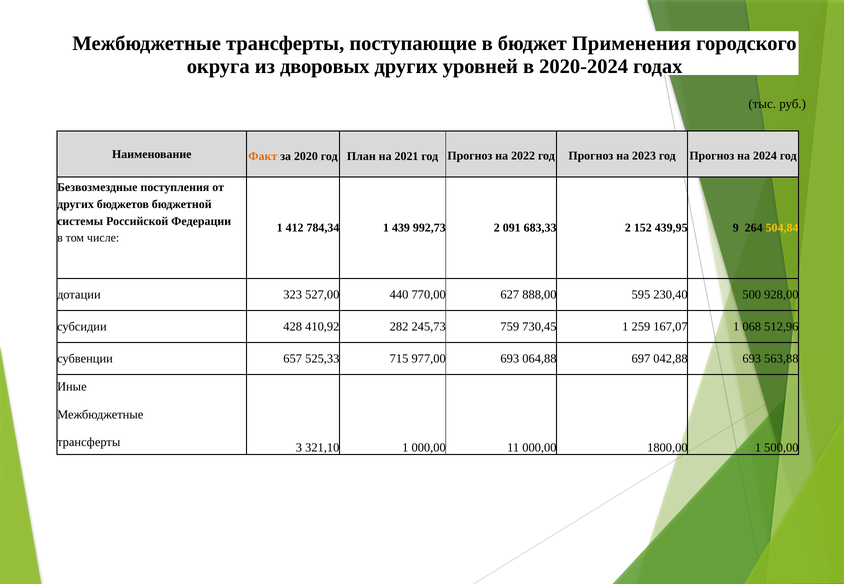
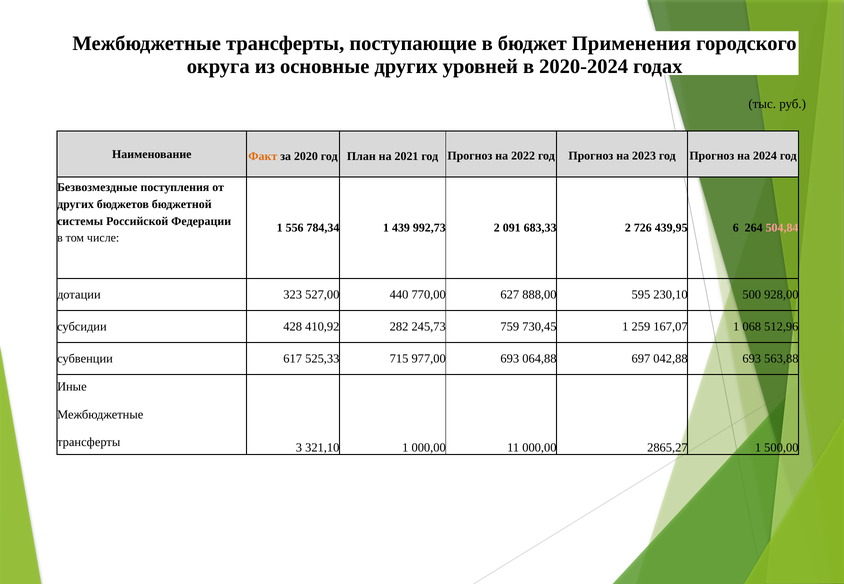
дворовых: дворовых -> основные
412: 412 -> 556
152: 152 -> 726
9: 9 -> 6
504,84 colour: yellow -> pink
230,40: 230,40 -> 230,10
657: 657 -> 617
1800,00: 1800,00 -> 2865,27
